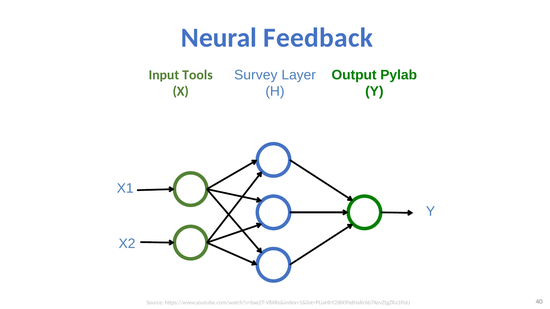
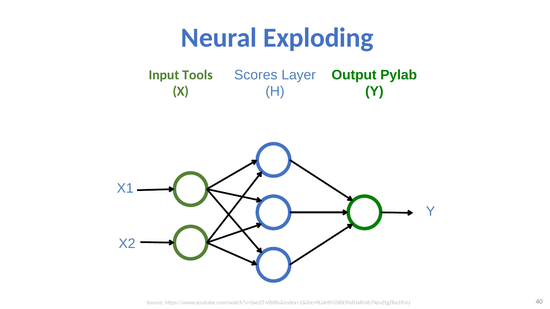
Feedback: Feedback -> Exploding
Survey: Survey -> Scores
